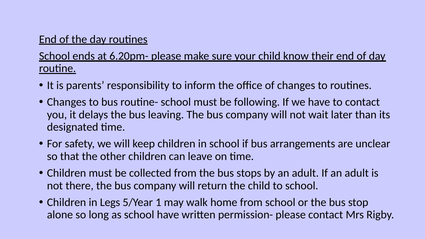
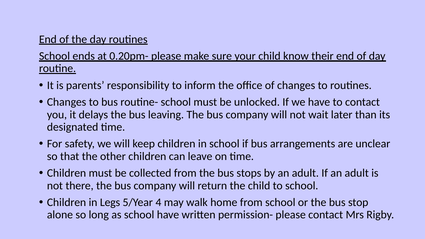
6.20pm-: 6.20pm- -> 0.20pm-
following: following -> unlocked
1: 1 -> 4
